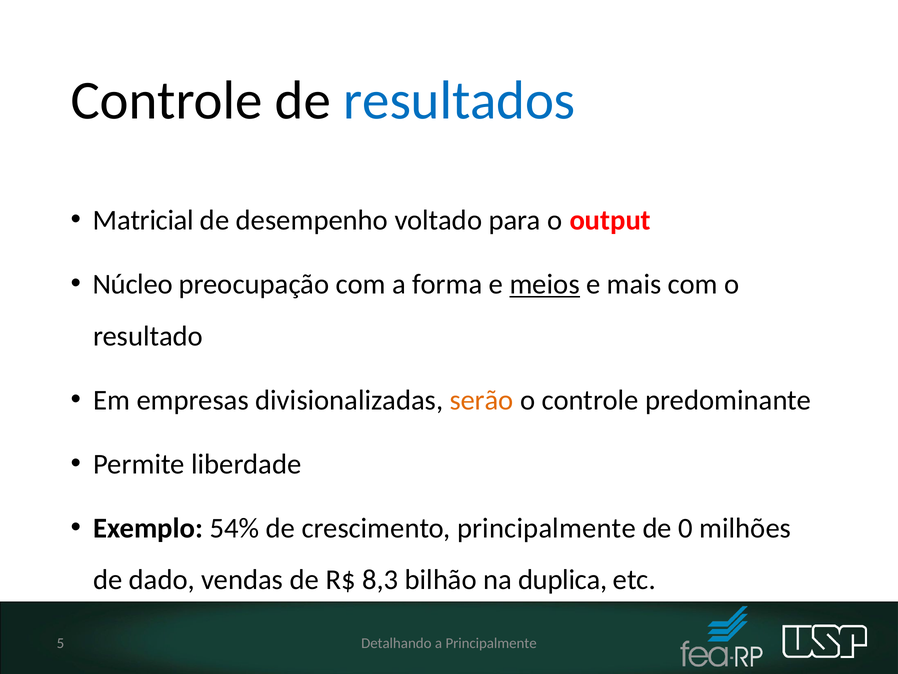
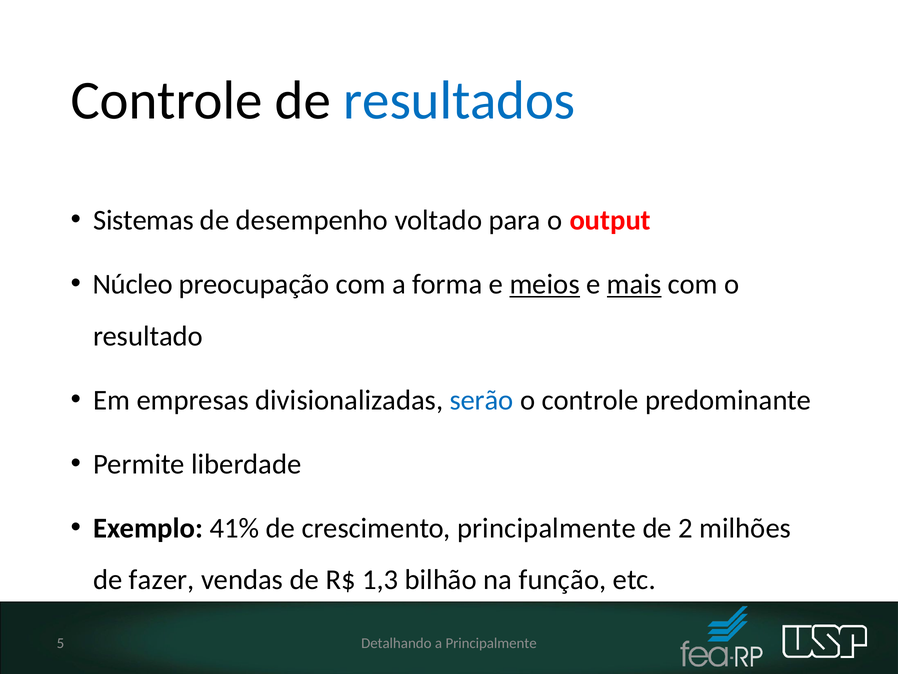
Matricial: Matricial -> Sistemas
mais underline: none -> present
serão colour: orange -> blue
54%: 54% -> 41%
0: 0 -> 2
dado: dado -> fazer
8,3: 8,3 -> 1,3
duplica: duplica -> função
